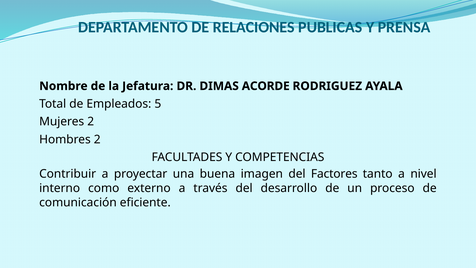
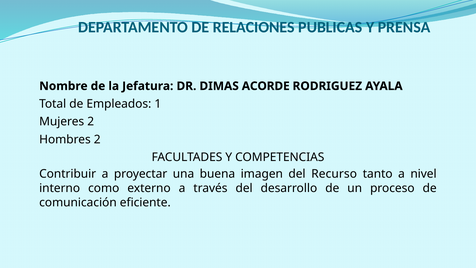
5: 5 -> 1
Factores: Factores -> Recurso
